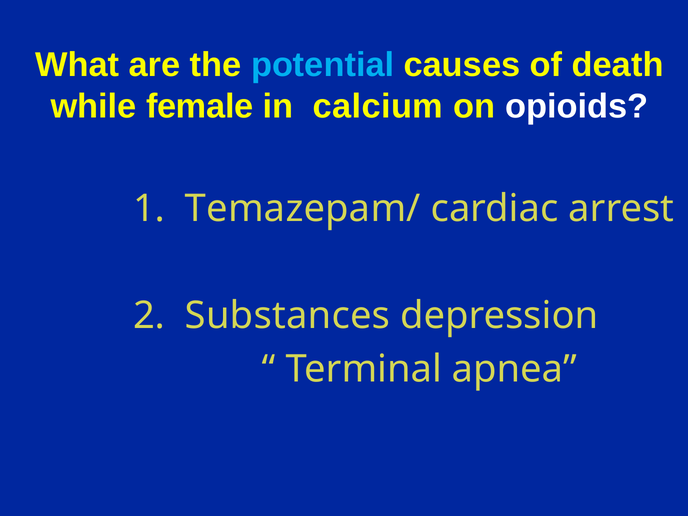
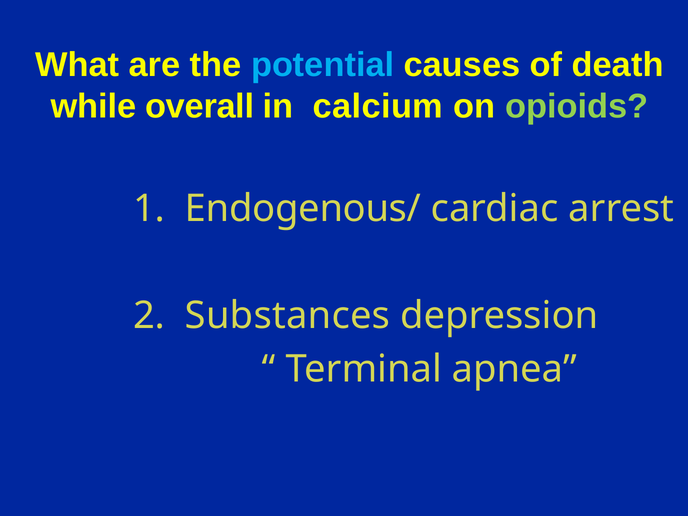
female: female -> overall
opioids colour: white -> light green
Temazepam/: Temazepam/ -> Endogenous/
